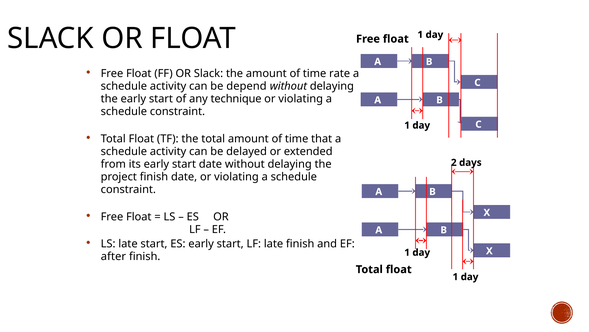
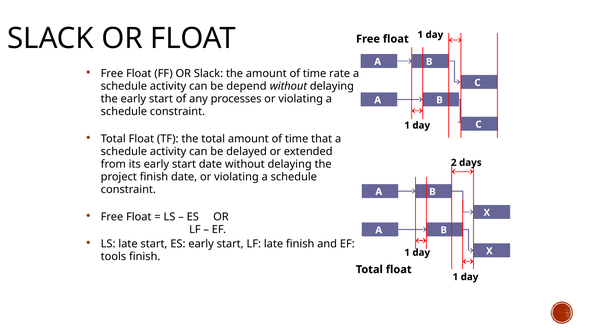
technique: technique -> processes
after: after -> tools
